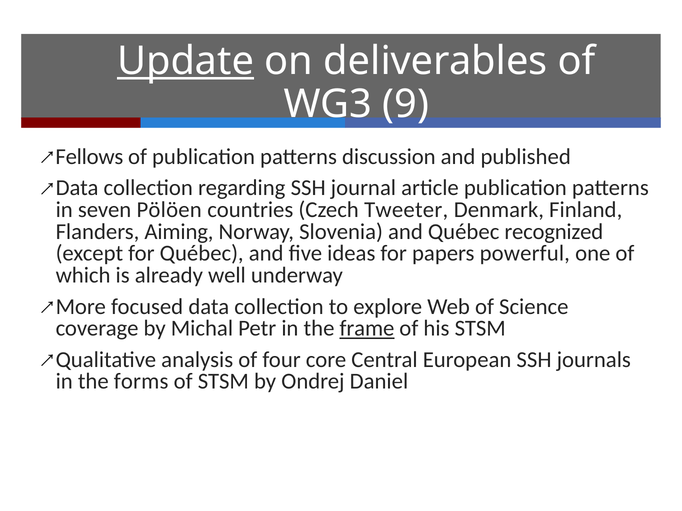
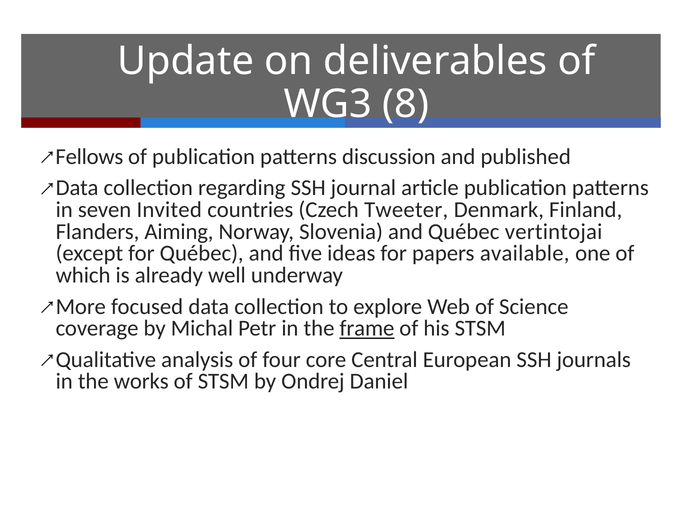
Update underline: present -> none
9: 9 -> 8
Pölöen: Pölöen -> Invited
recognized: recognized -> vertintojai
powerful: powerful -> available
forms: forms -> works
